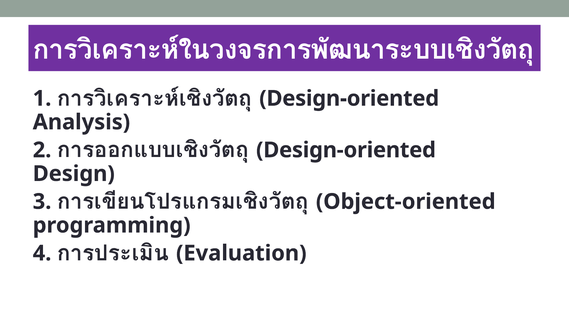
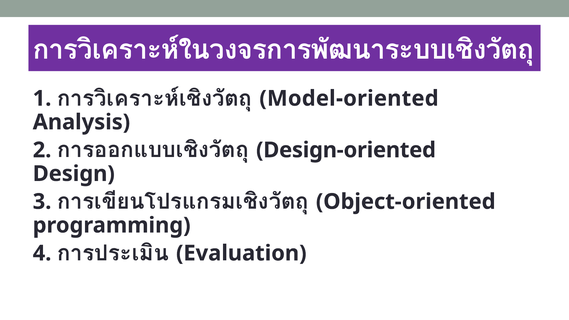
Design-oriented at (349, 98): Design-oriented -> Model-oriented
